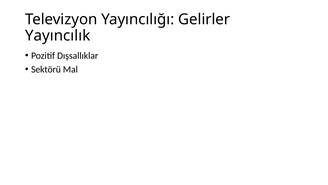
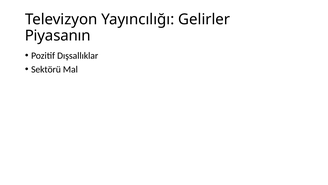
Yayıncılık: Yayıncılık -> Piyasanın
